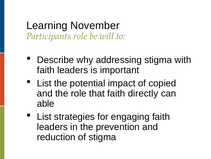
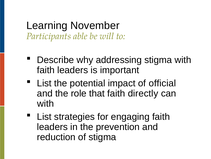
Participants role: role -> able
copied: copied -> official
able at (46, 103): able -> with
